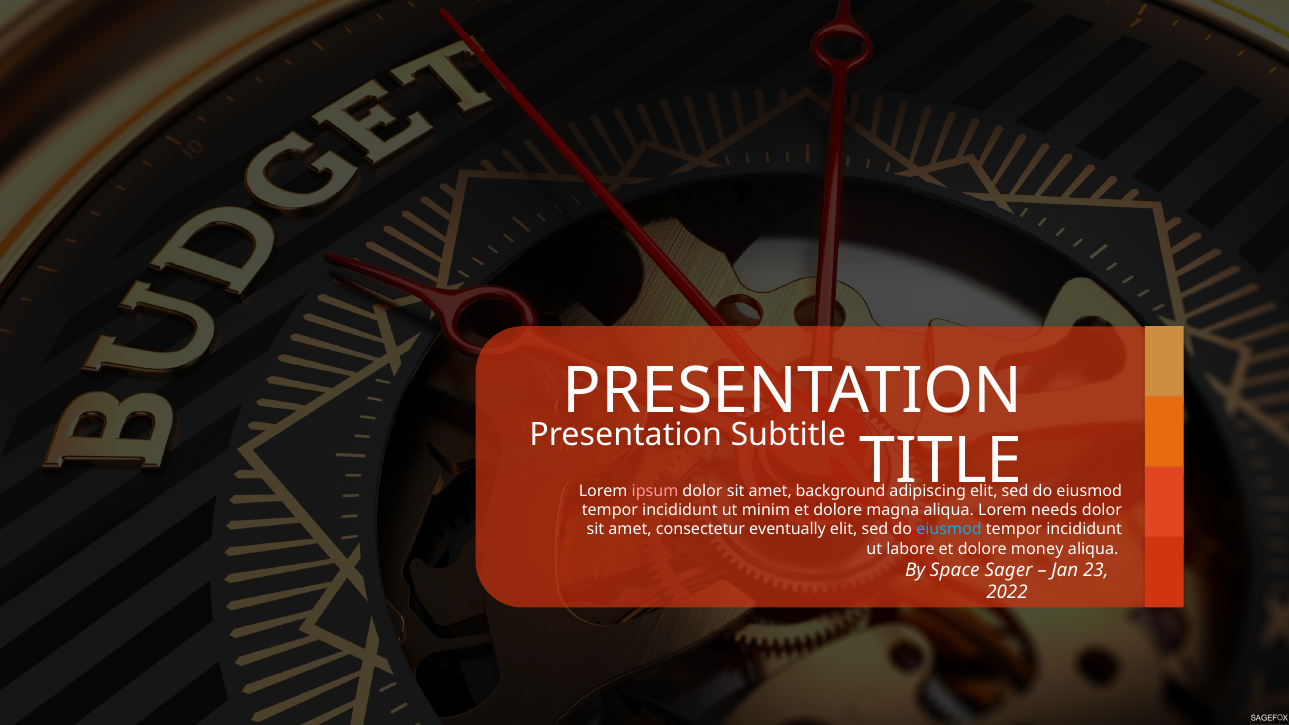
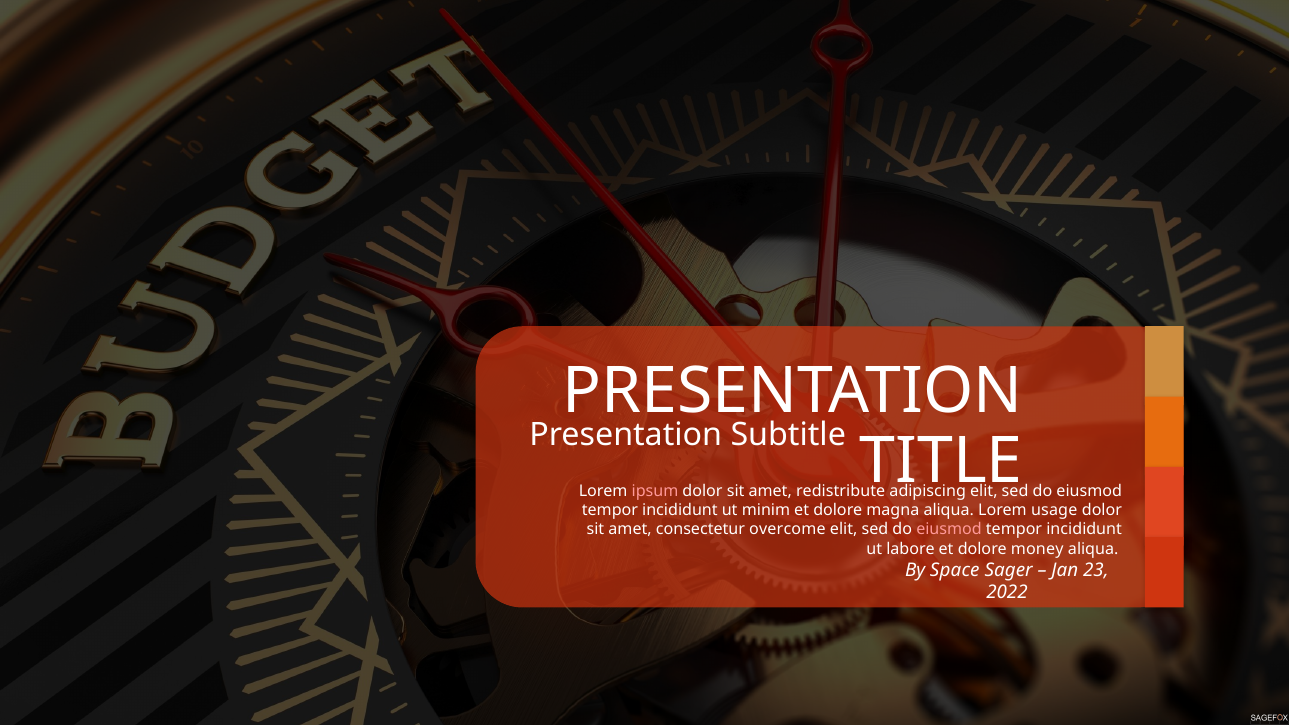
background: background -> redistribute
needs: needs -> usage
eventually: eventually -> overcome
eiusmod at (949, 530) colour: light blue -> pink
